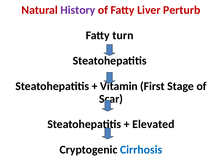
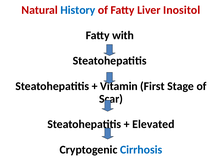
History colour: purple -> blue
Perturb: Perturb -> Inositol
turn: turn -> with
